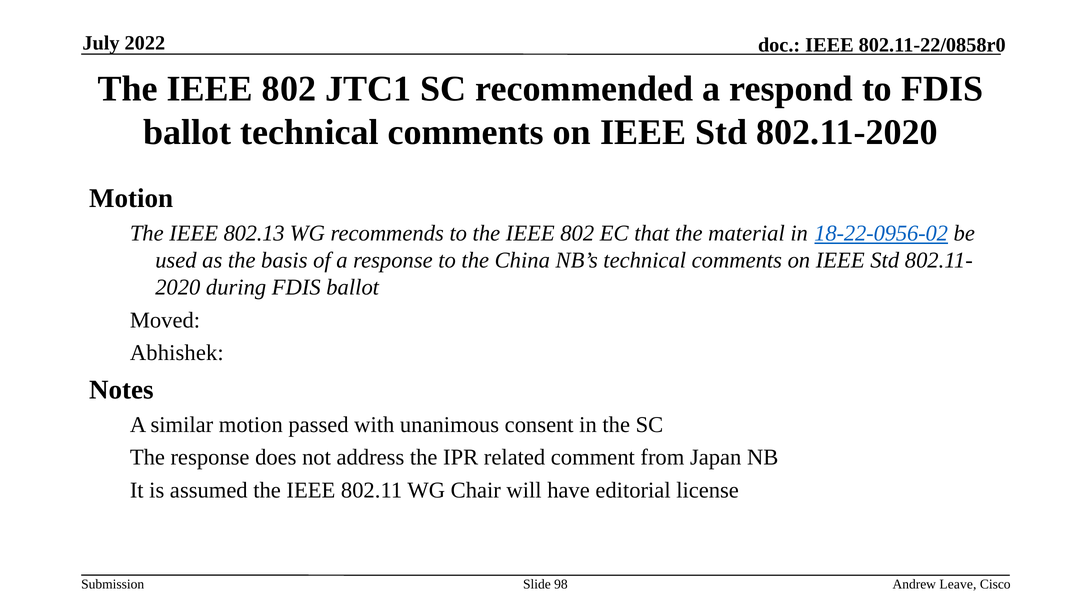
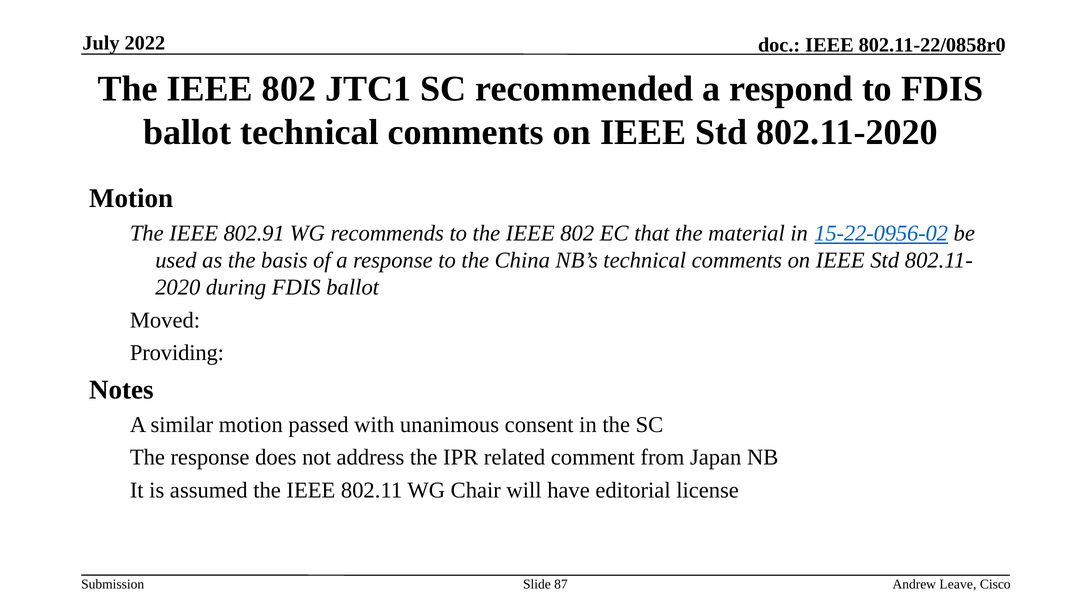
802.13: 802.13 -> 802.91
18-22-0956-02: 18-22-0956-02 -> 15-22-0956-02
Abhishek: Abhishek -> Providing
98: 98 -> 87
